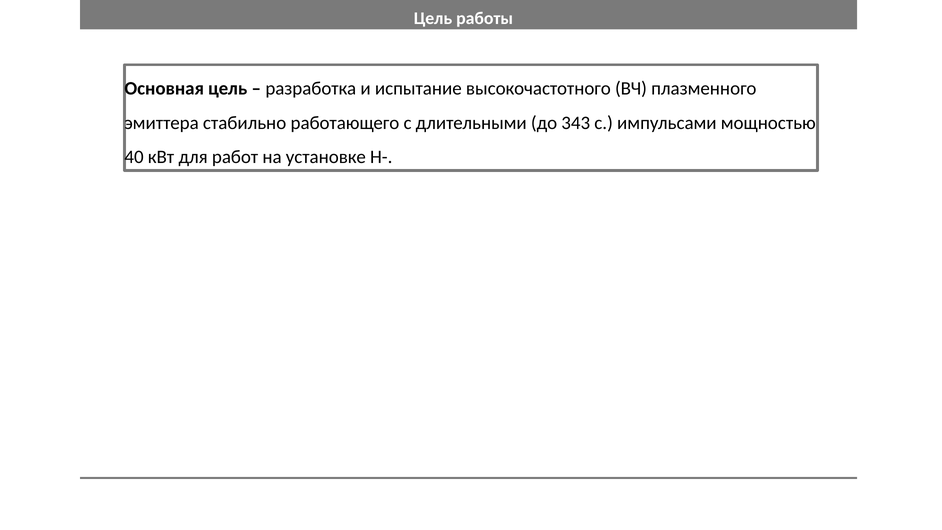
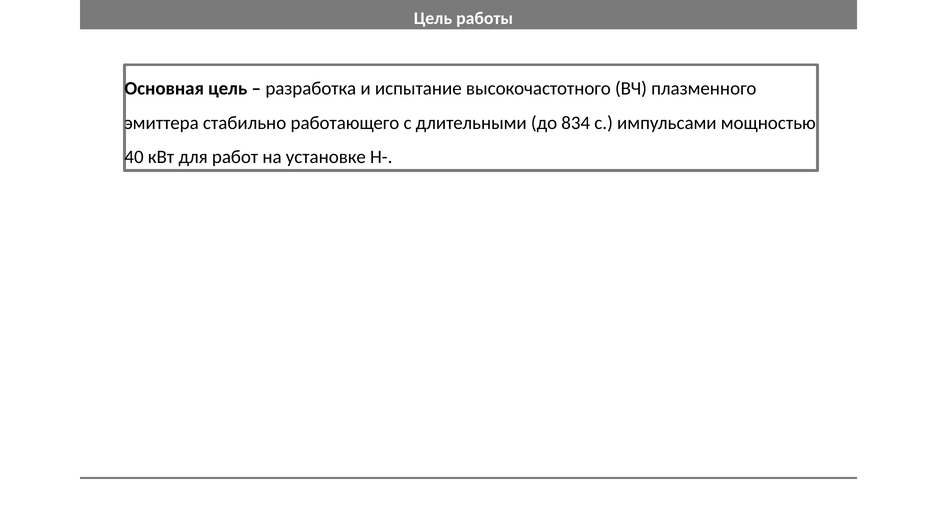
343: 343 -> 834
